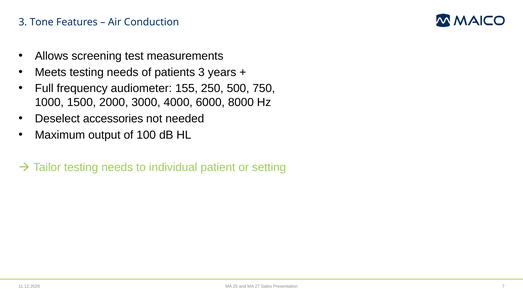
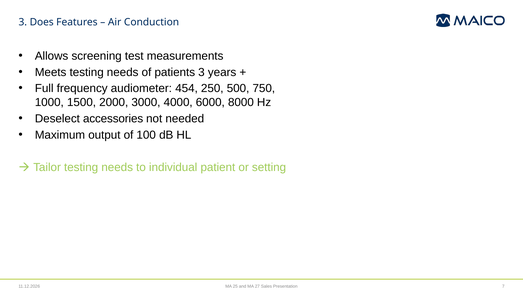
Tone: Tone -> Does
155: 155 -> 454
